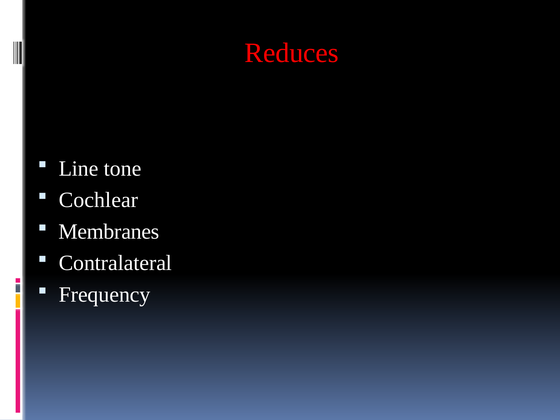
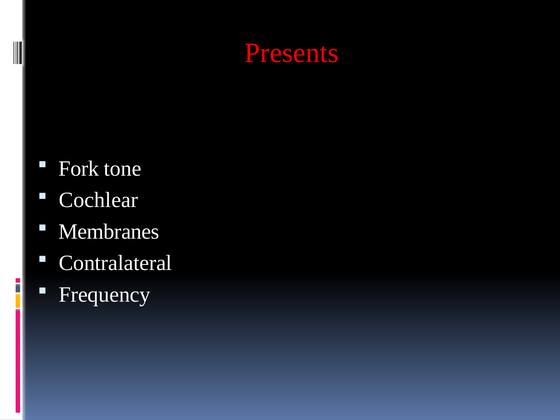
Reduces: Reduces -> Presents
Line: Line -> Fork
